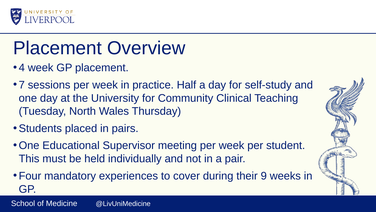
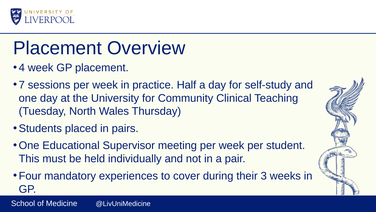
9: 9 -> 3
